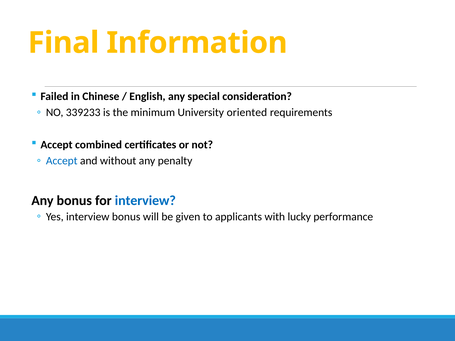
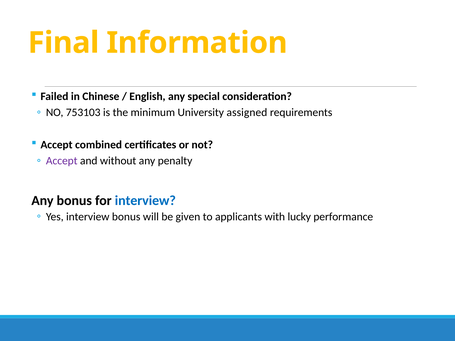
339233: 339233 -> 753103
oriented: oriented -> assigned
Accept at (62, 161) colour: blue -> purple
